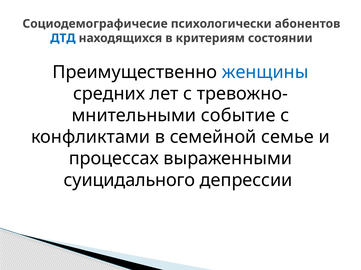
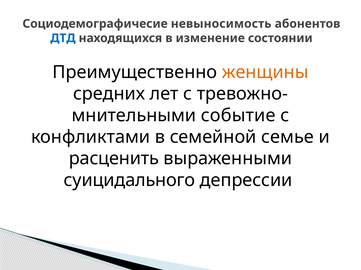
психологически: психологически -> невыносимость
критериям: критериям -> изменение
женщины colour: blue -> orange
процессах: процессах -> расценить
